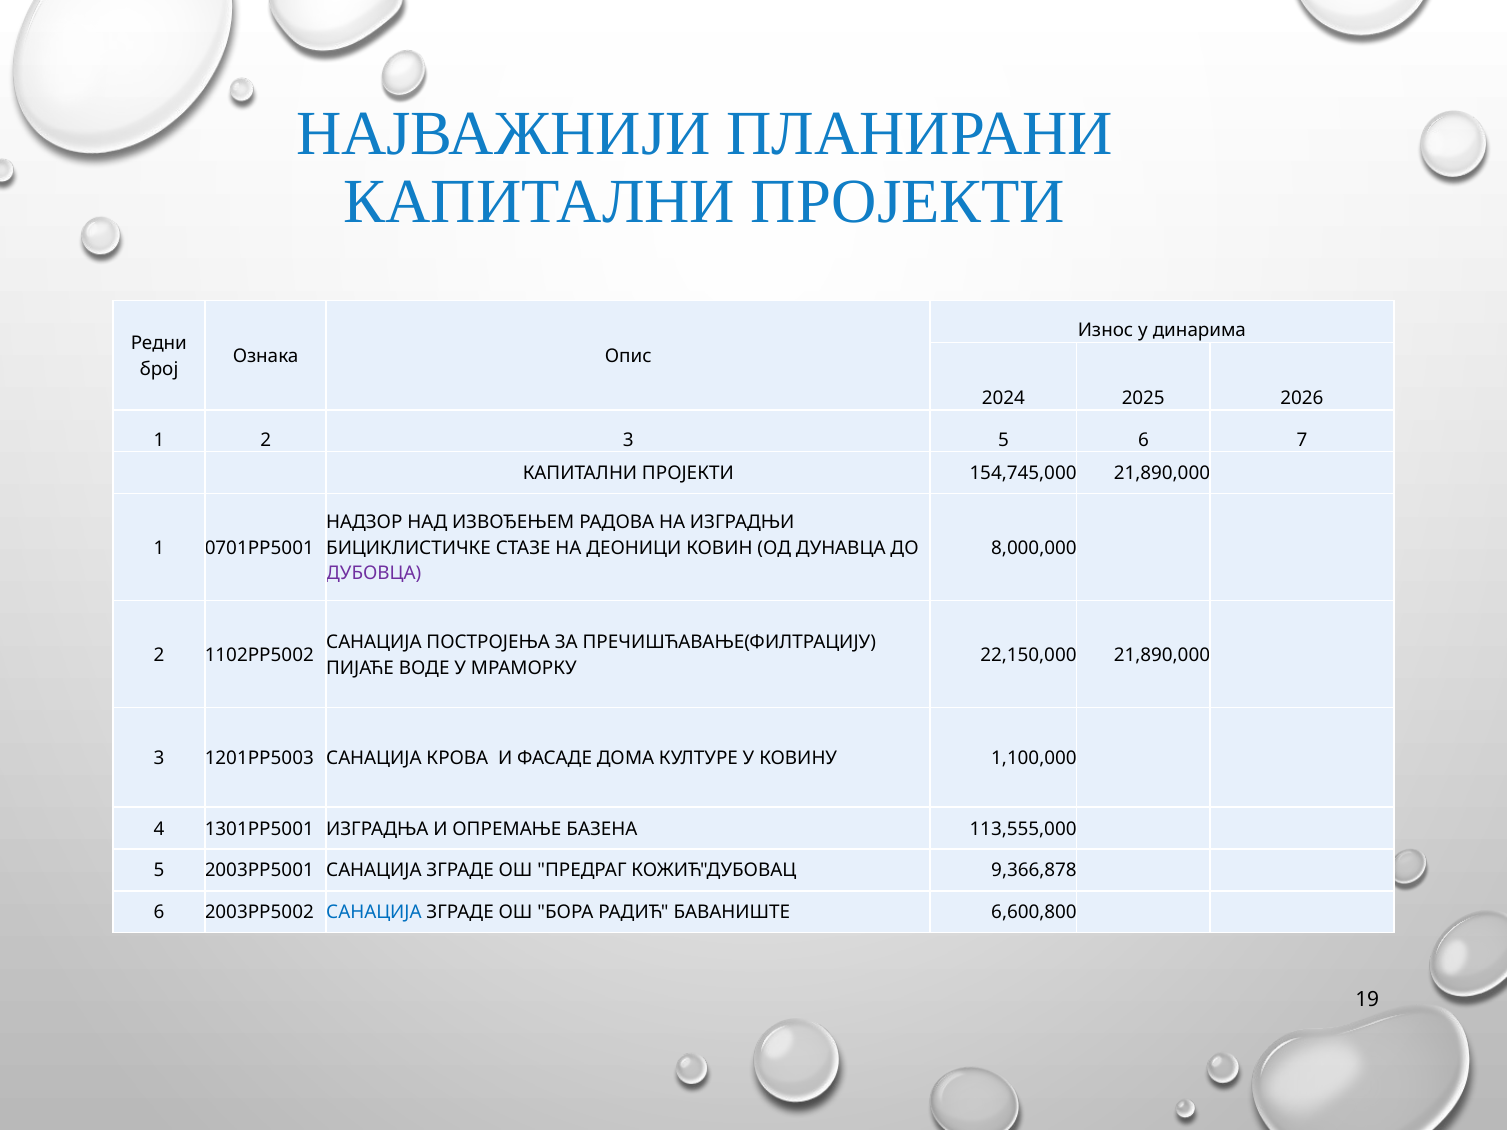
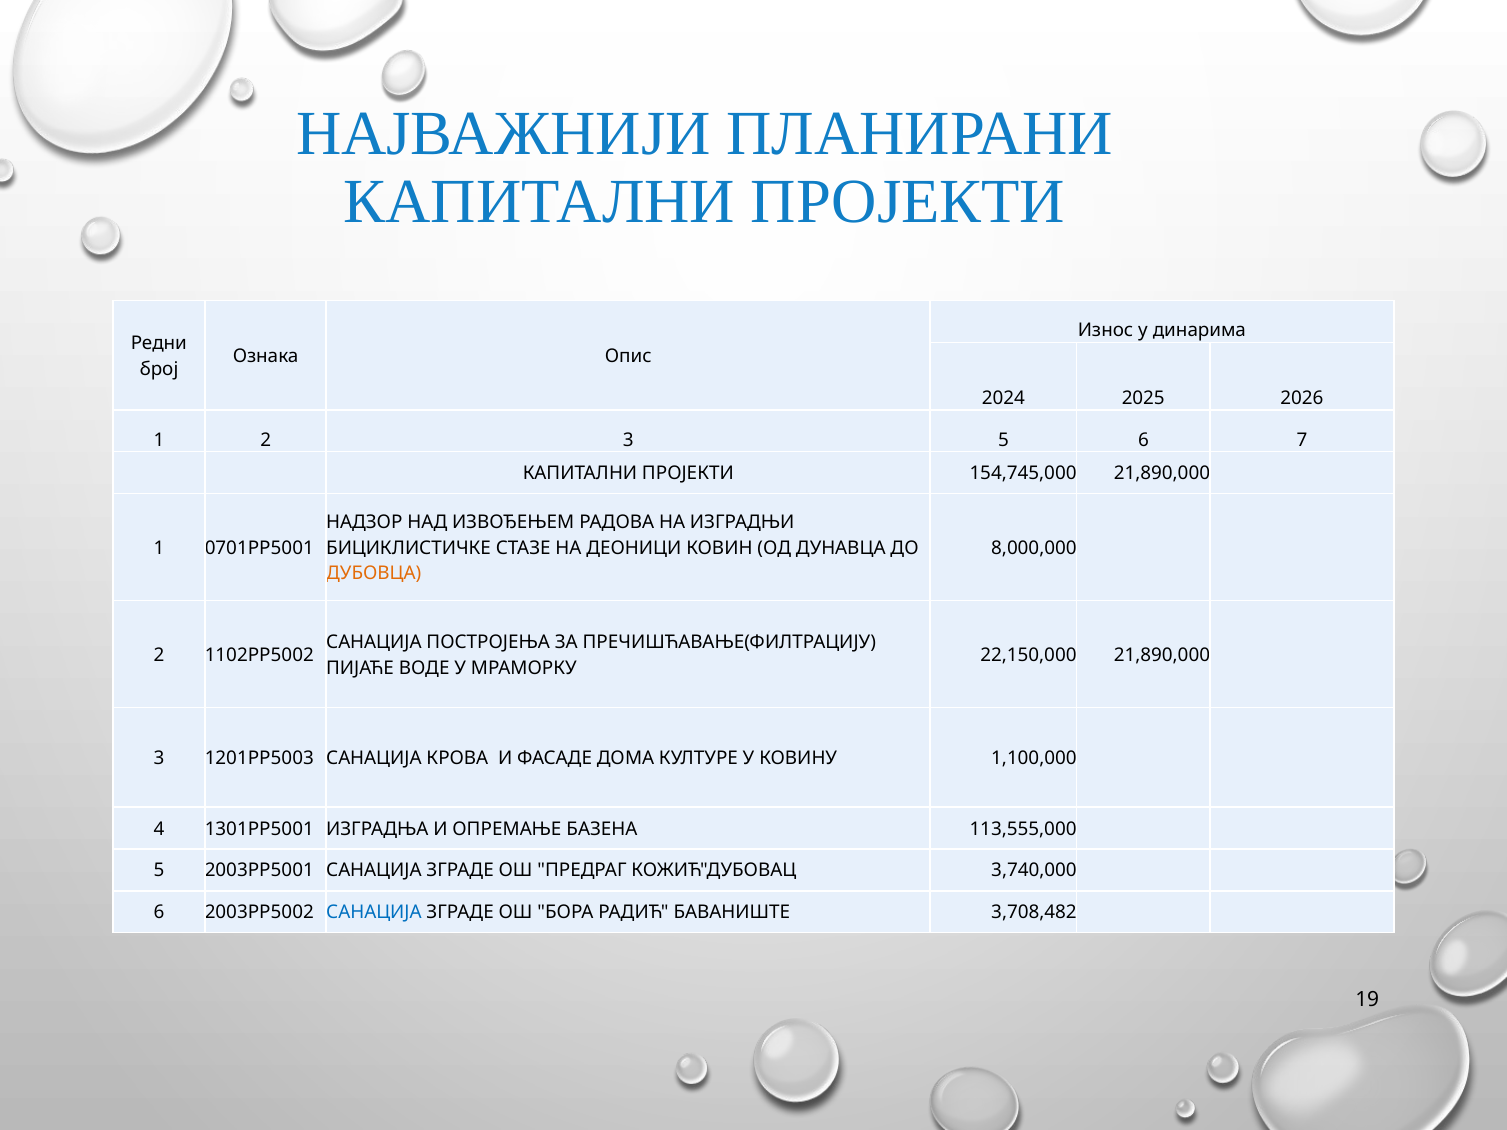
ДУБОВЦА colour: purple -> orange
9,366,878: 9,366,878 -> 3,740,000
6,600,800: 6,600,800 -> 3,708,482
